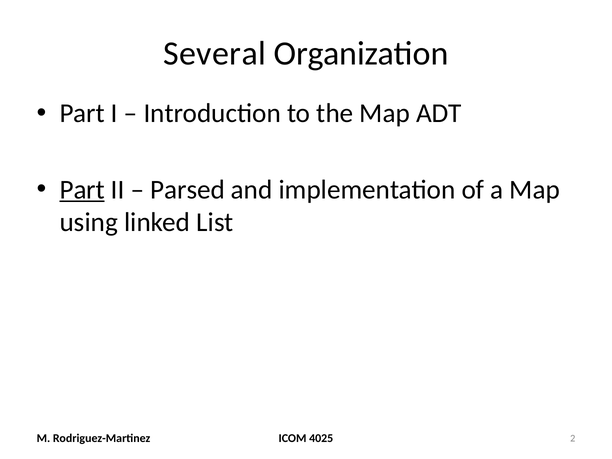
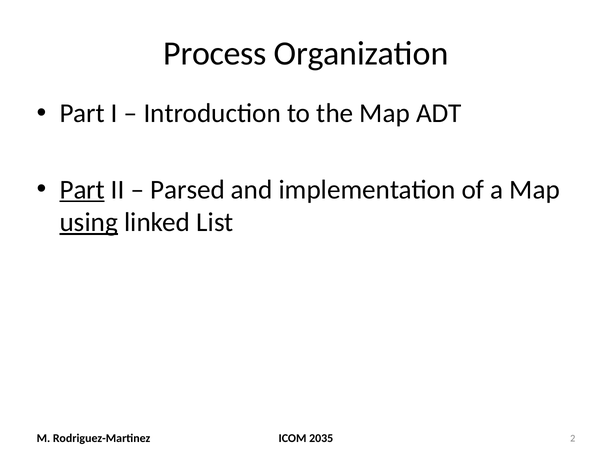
Several: Several -> Process
using underline: none -> present
4025: 4025 -> 2035
